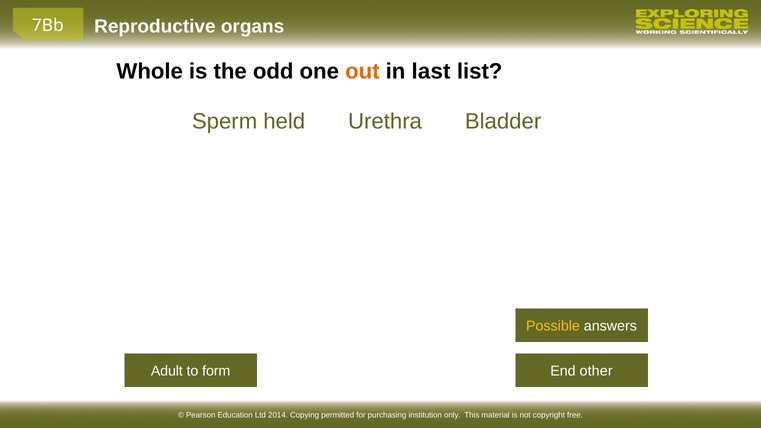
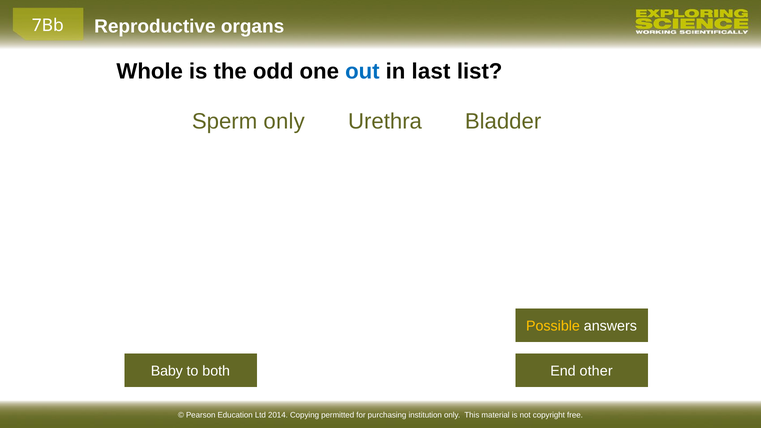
out colour: orange -> blue
Sperm held: held -> only
Adult: Adult -> Baby
form: form -> both
